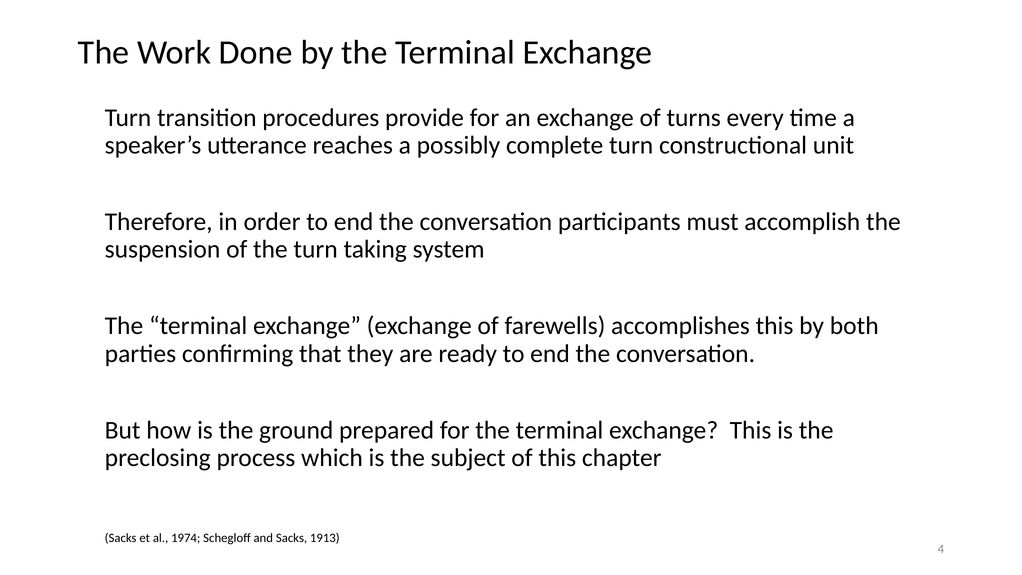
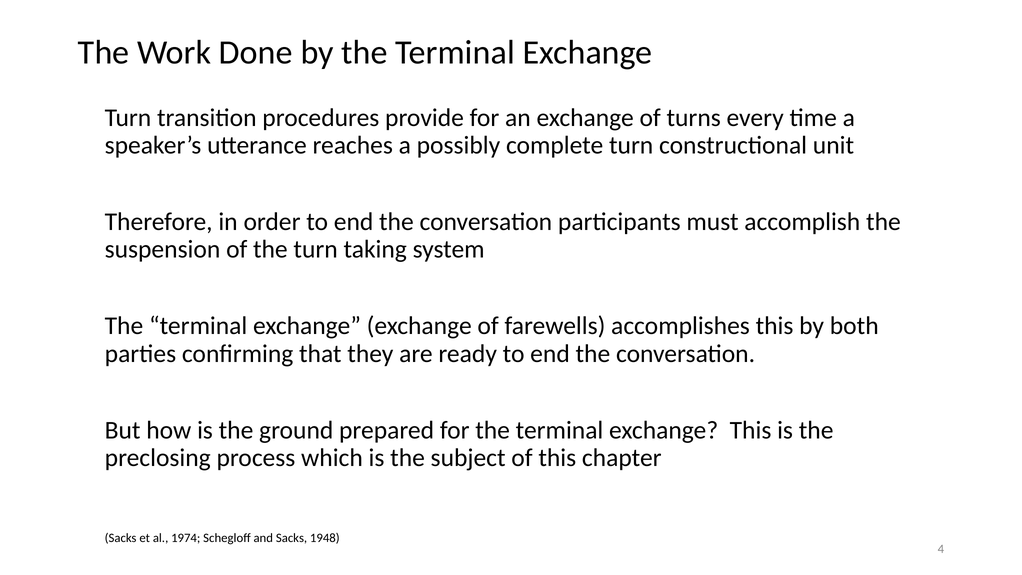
1913: 1913 -> 1948
